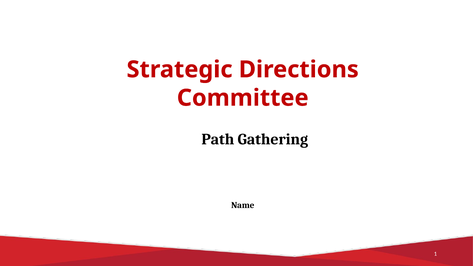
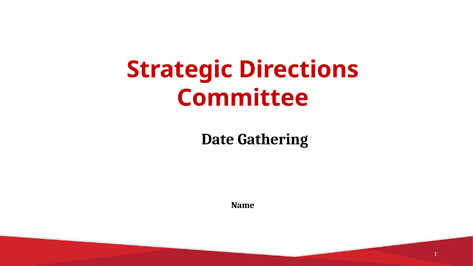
Path: Path -> Date
